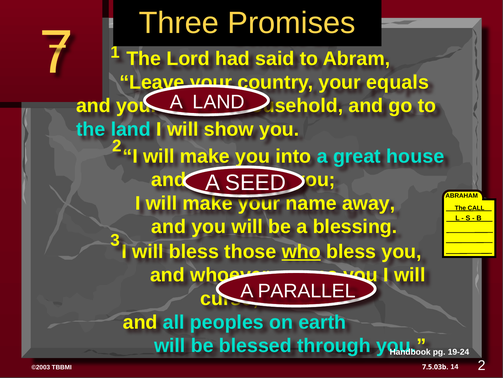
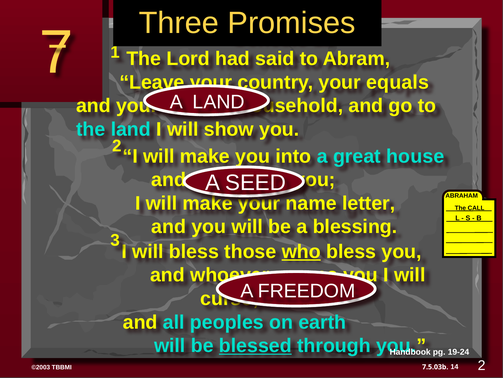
away: away -> letter
PARALLEL: PARALLEL -> FREEDOM
blessed underline: none -> present
